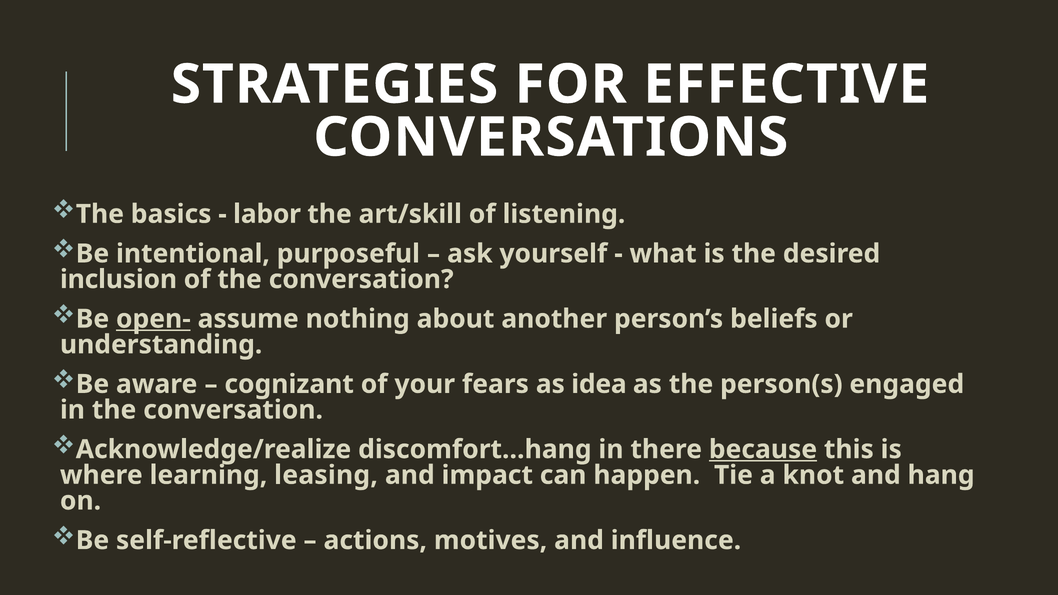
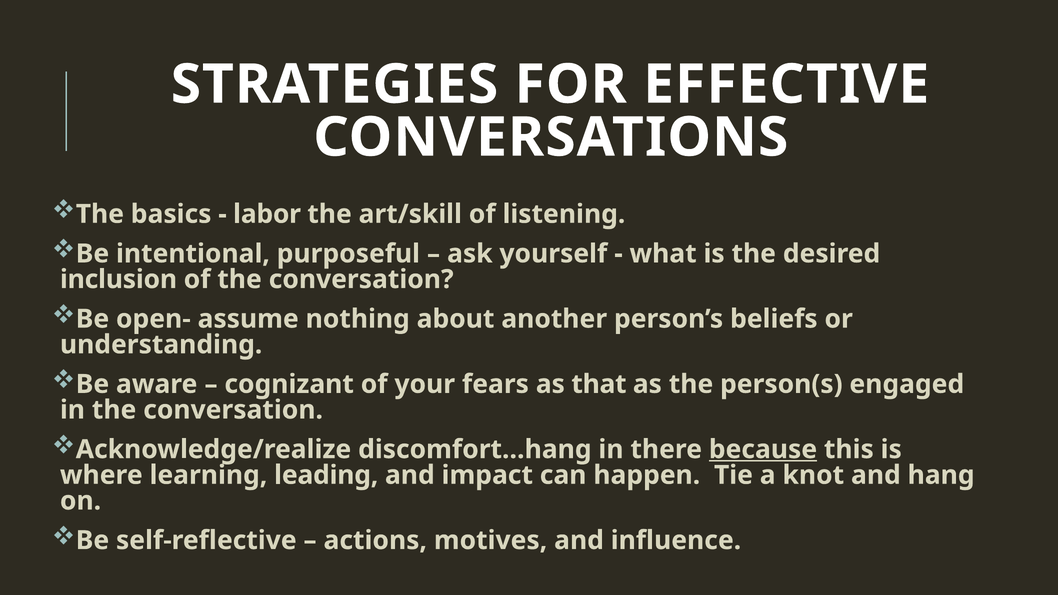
open- underline: present -> none
idea: idea -> that
leasing: leasing -> leading
